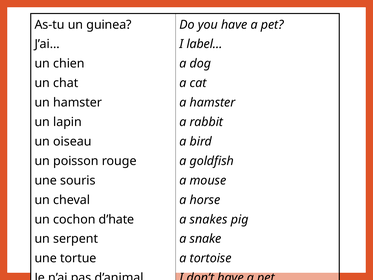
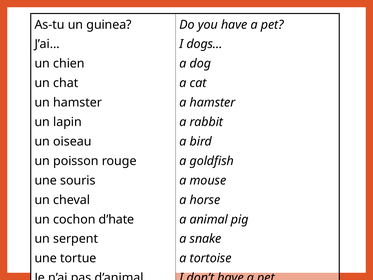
label…: label… -> dogs…
snakes: snakes -> animal
